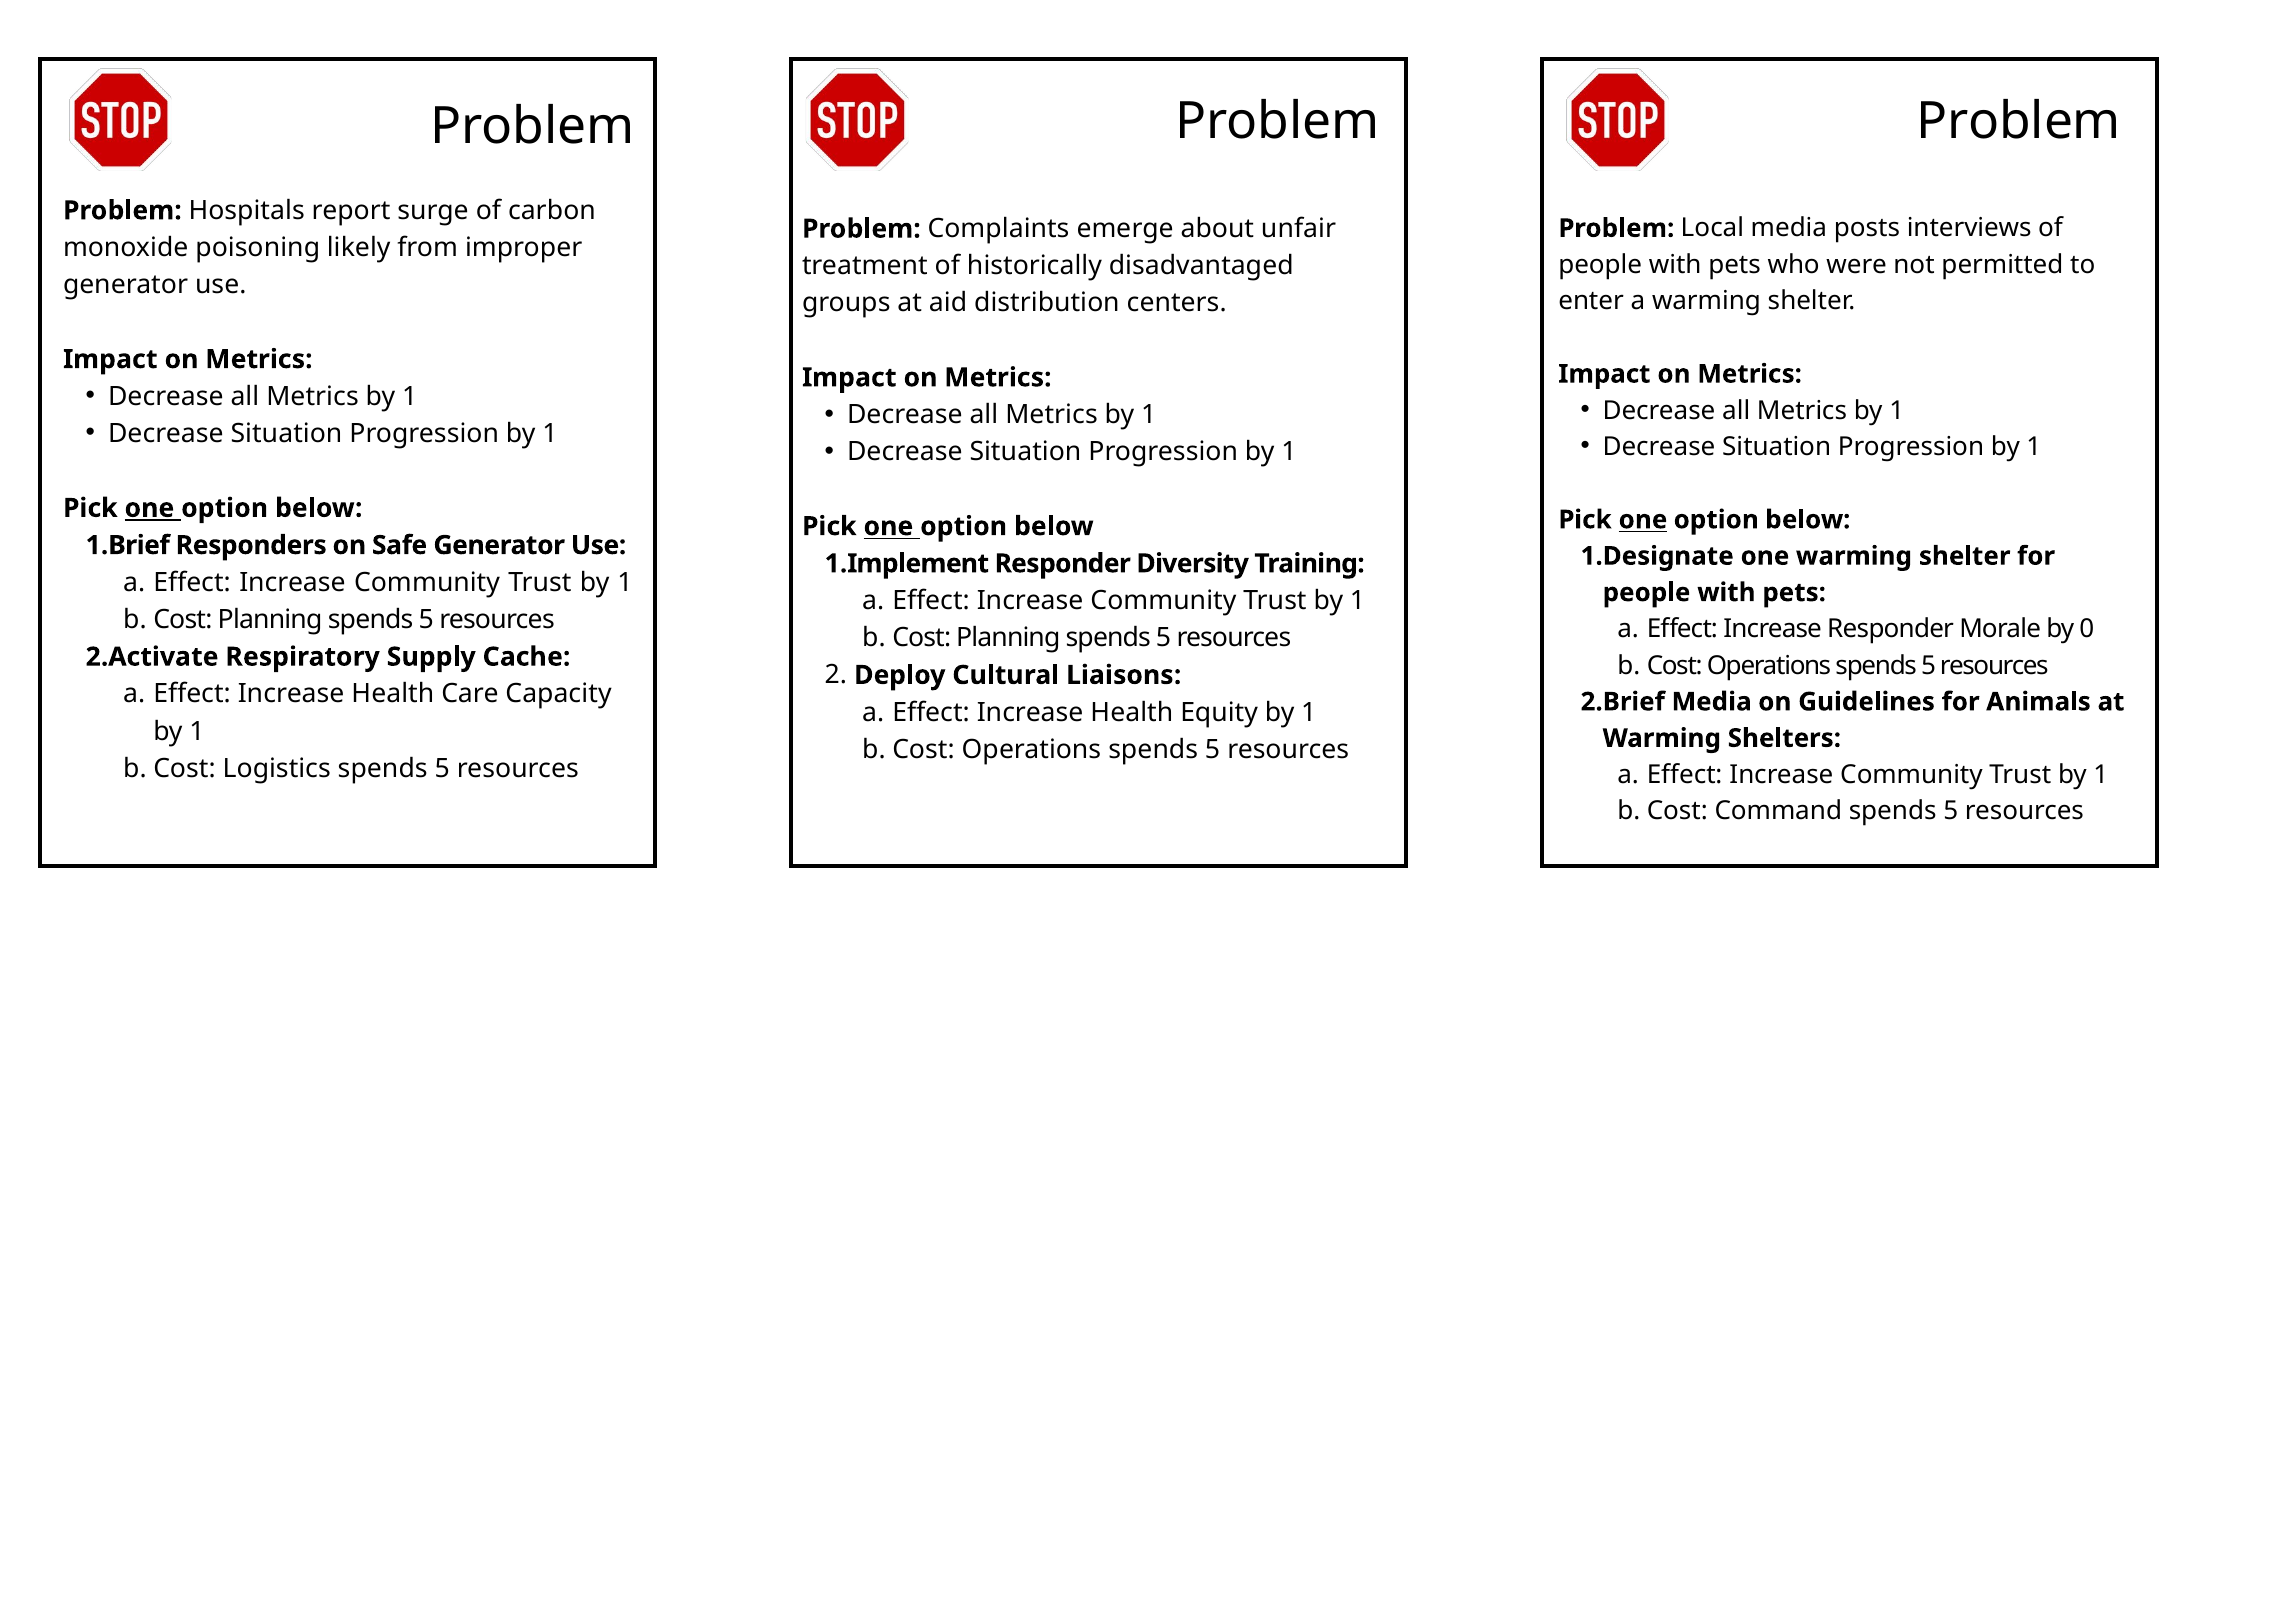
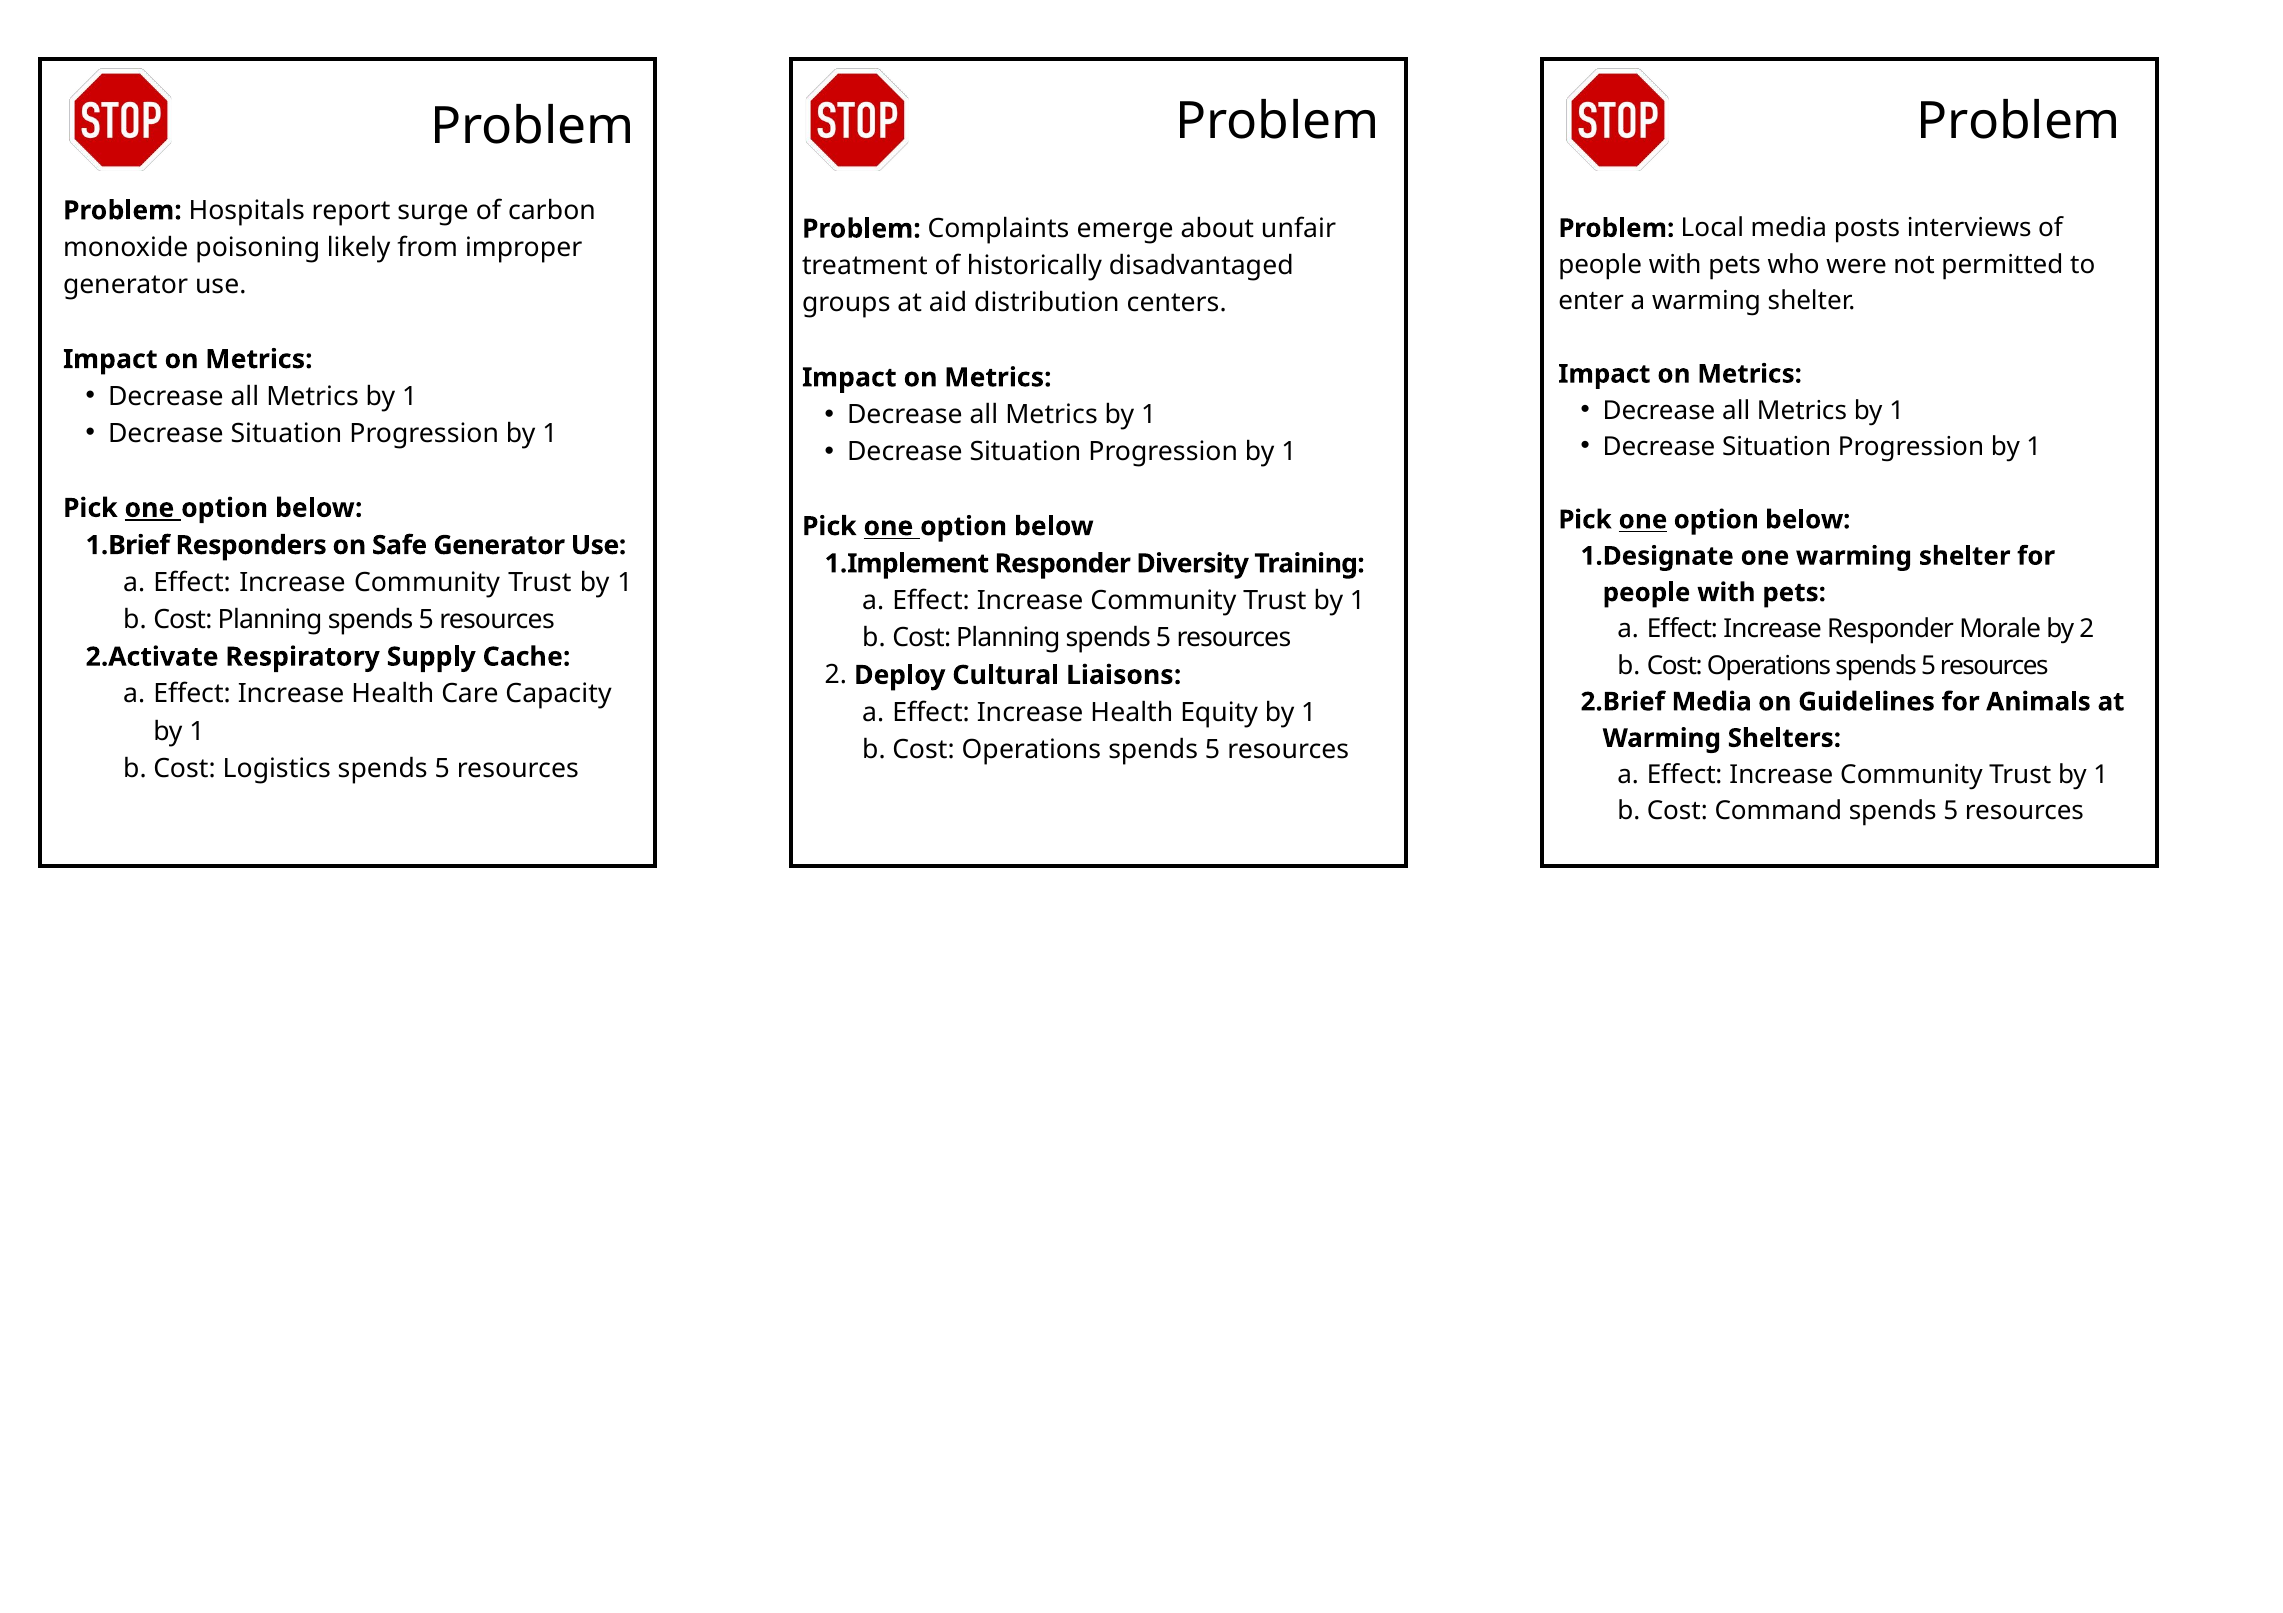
by 0: 0 -> 2
